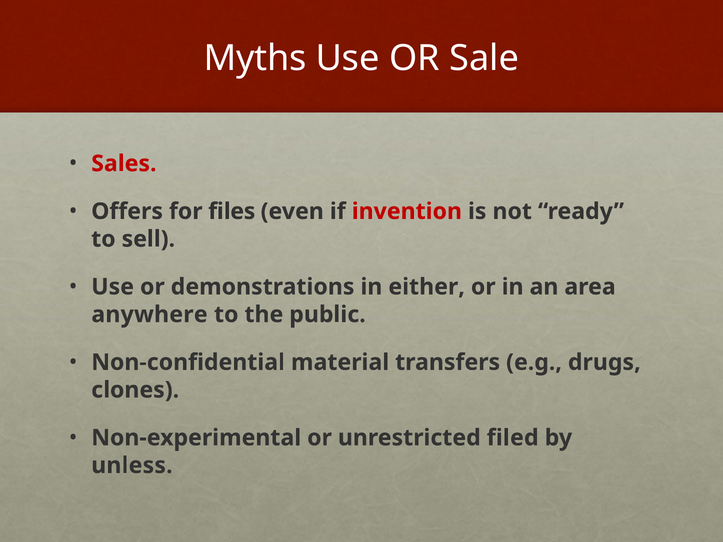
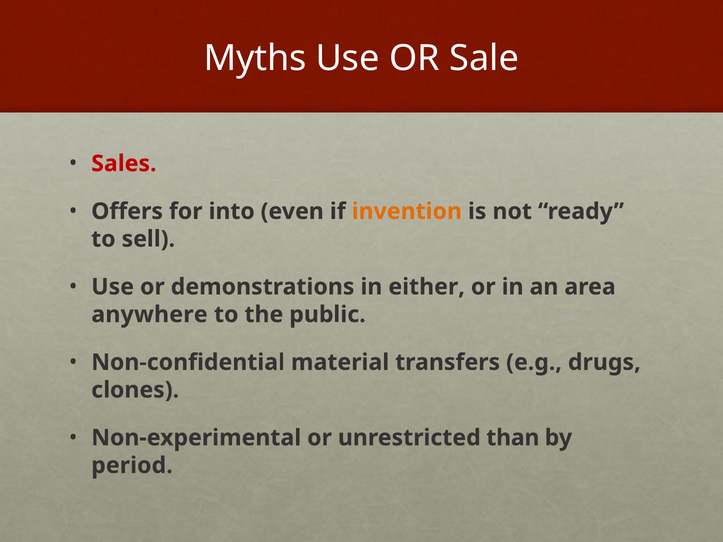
files: files -> into
invention colour: red -> orange
filed: filed -> than
unless: unless -> period
